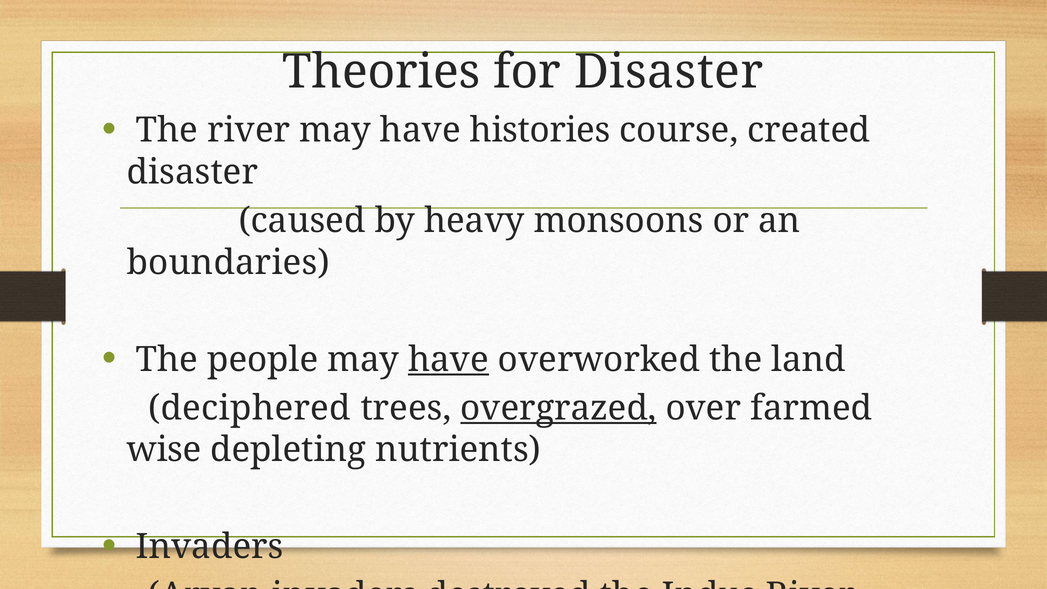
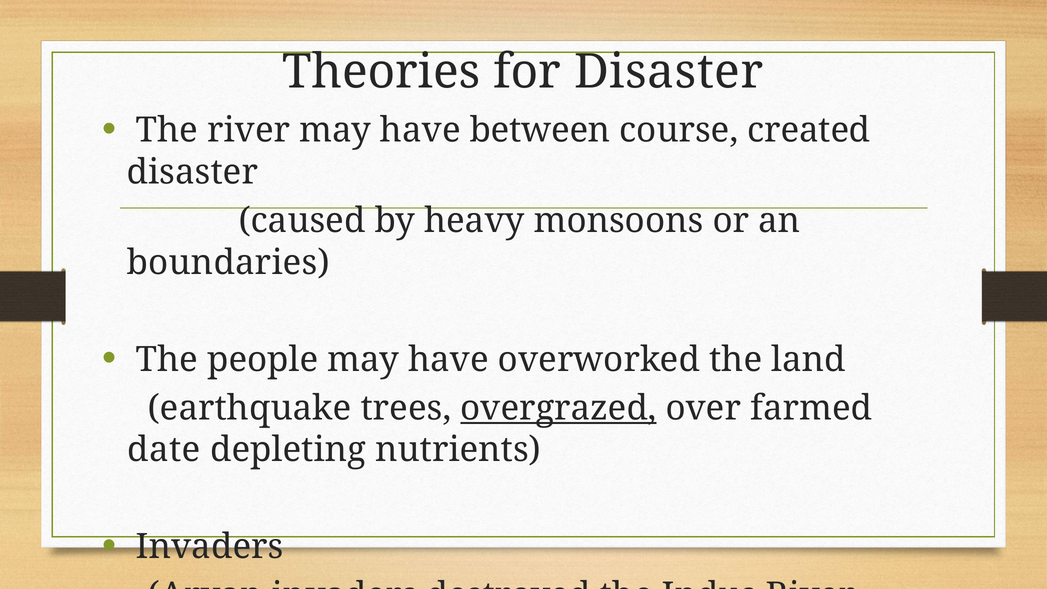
histories: histories -> between
have at (449, 359) underline: present -> none
deciphered: deciphered -> earthquake
wise: wise -> date
